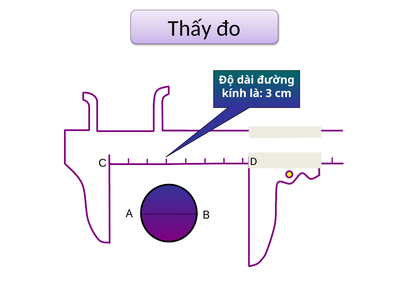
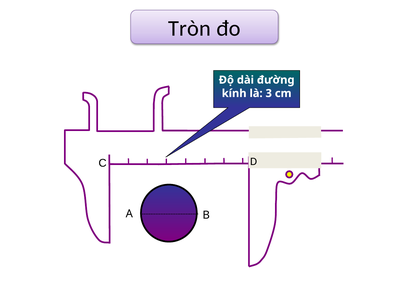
Thấy: Thấy -> Tròn
